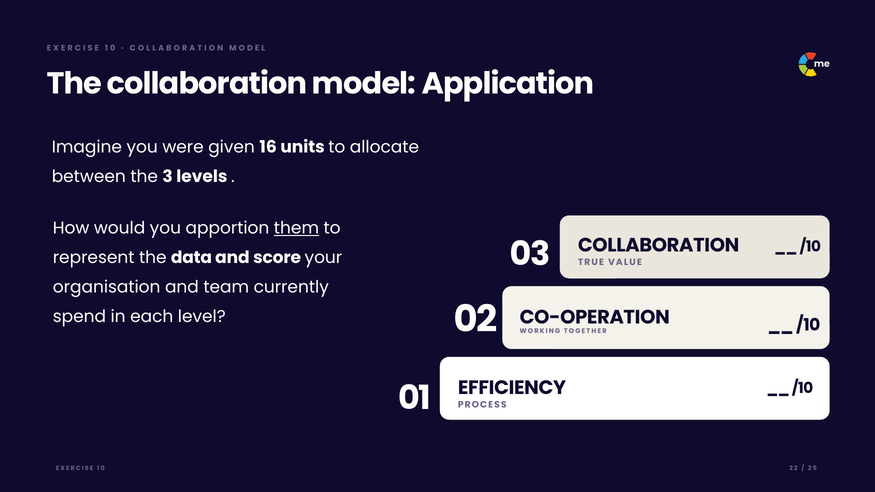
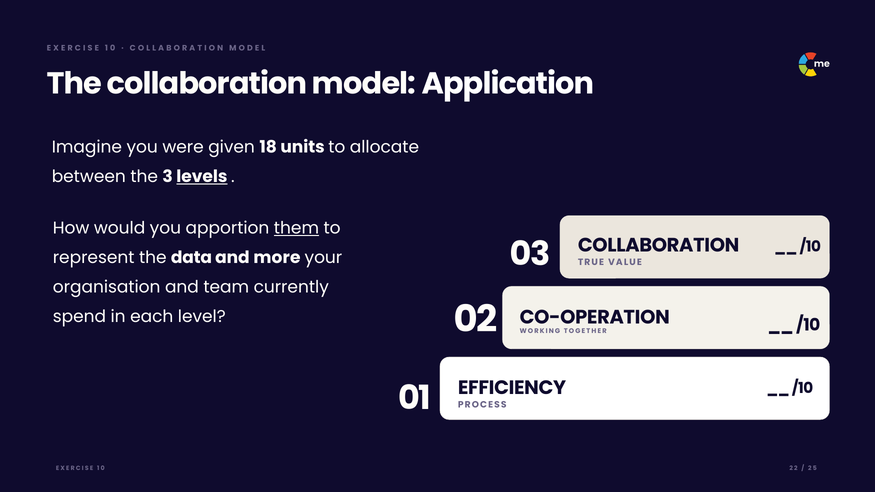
16: 16 -> 18
levels underline: none -> present
score: score -> more
